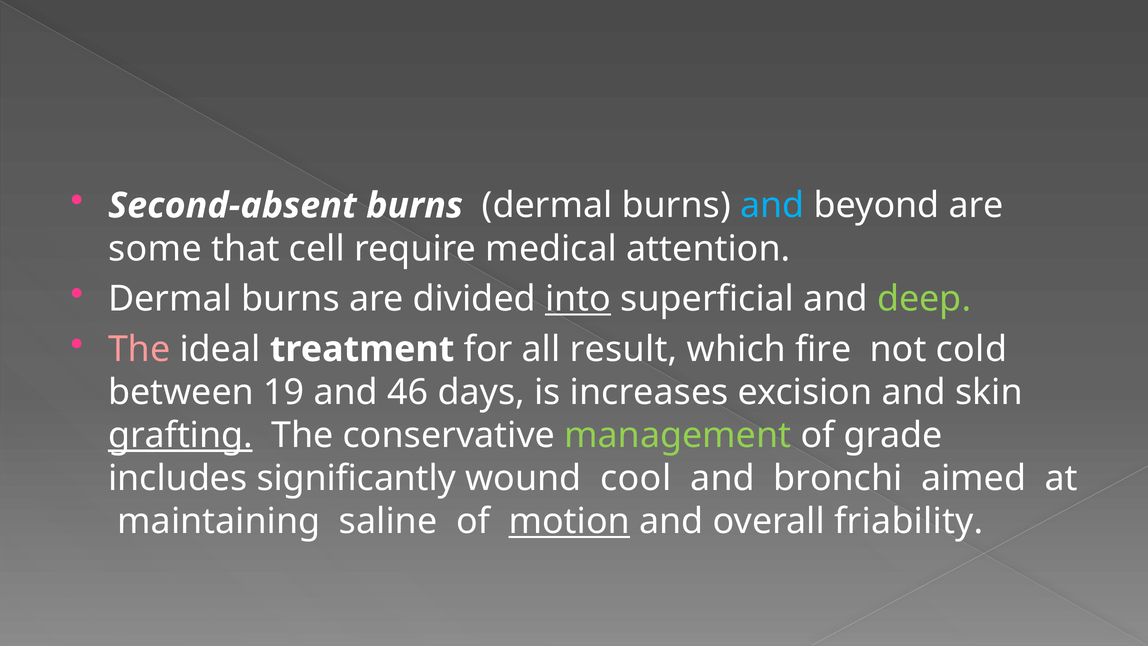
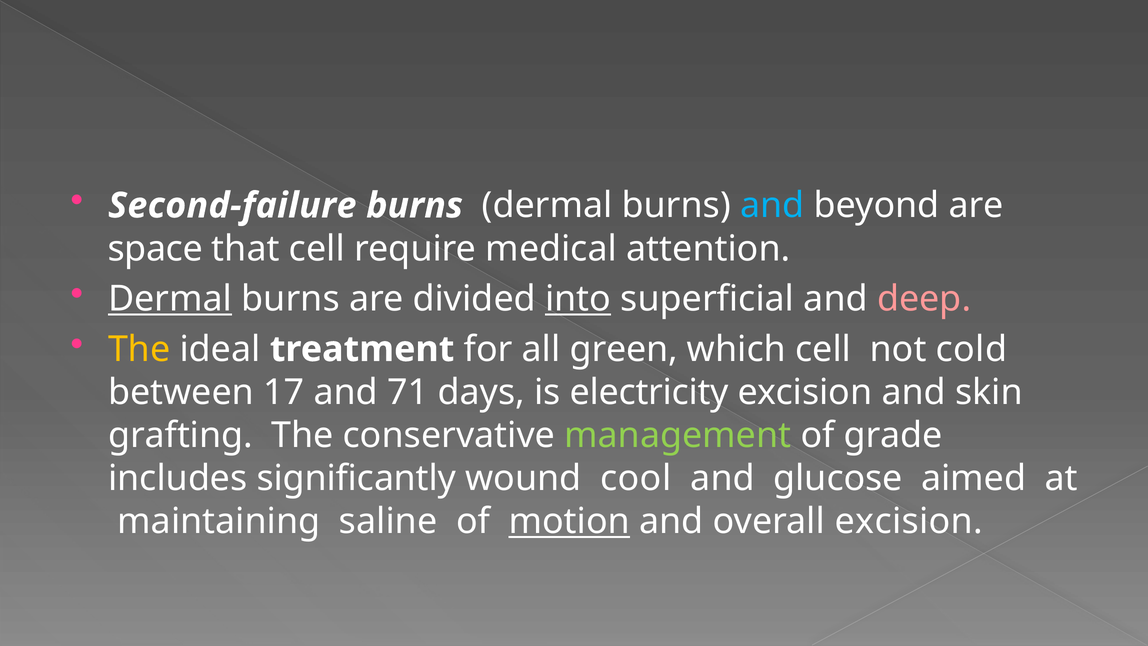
Second‐absent: Second‐absent -> Second‐failure
some: some -> space
Dermal at (170, 299) underline: none -> present
deep colour: light green -> pink
The at (139, 349) colour: pink -> yellow
result: result -> green
which fire: fire -> cell
19: 19 -> 17
46: 46 -> 71
increases: increases -> electricity
grafting underline: present -> none
bronchi: bronchi -> glucose
overall friability: friability -> excision
